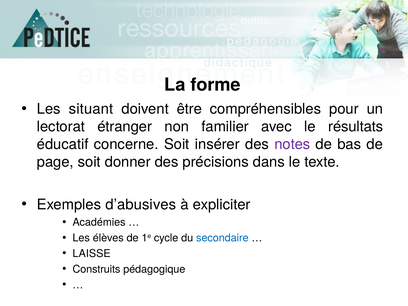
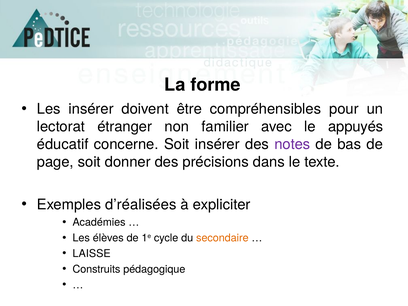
Les situant: situant -> insérer
résultats: résultats -> appuyés
d’abusives: d’abusives -> d’réalisées
secondaire colour: blue -> orange
